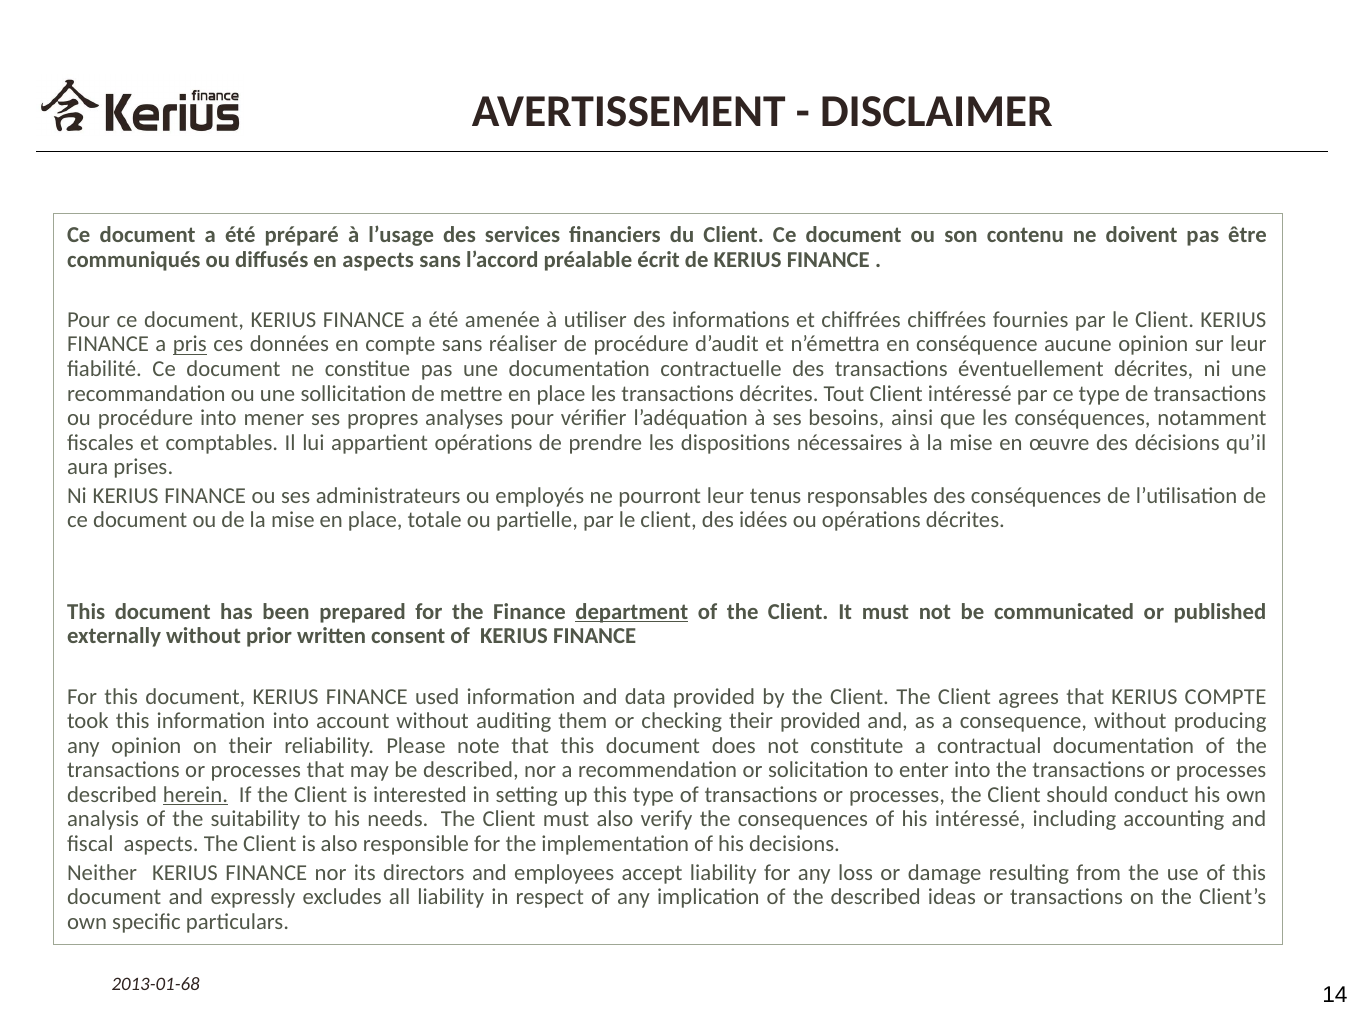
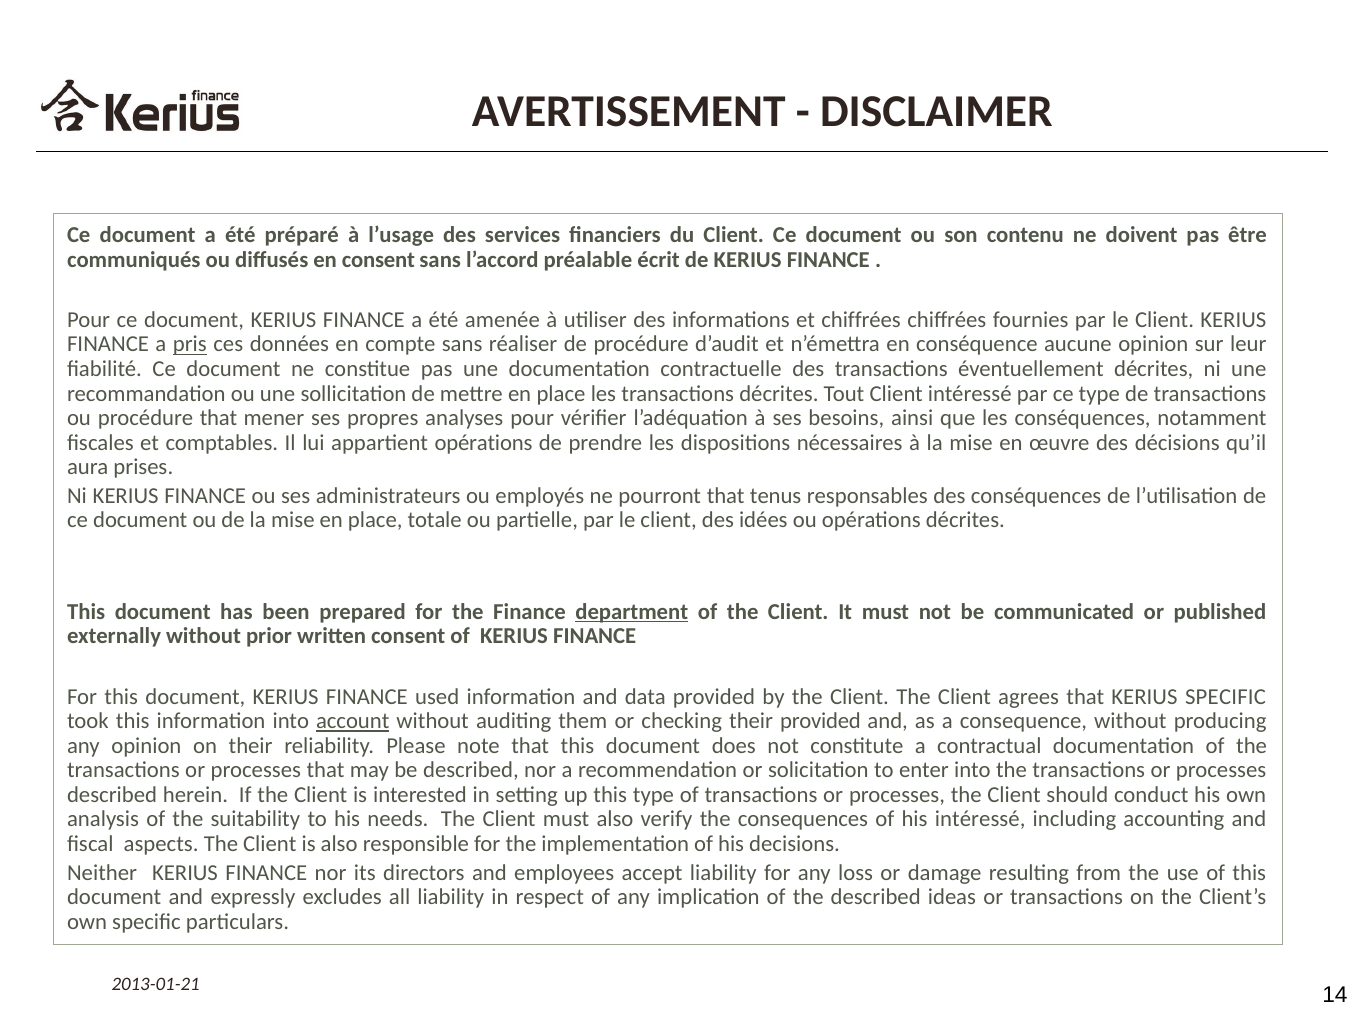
en aspects: aspects -> consent
procédure into: into -> that
pourront leur: leur -> that
KERIUS COMPTE: COMPTE -> SPECIFIC
account underline: none -> present
herein underline: present -> none
2013-01-68: 2013-01-68 -> 2013-01-21
